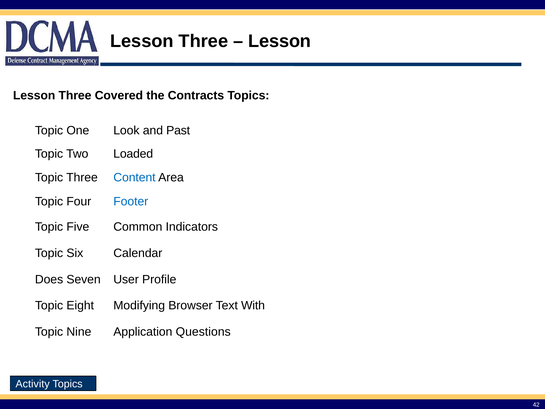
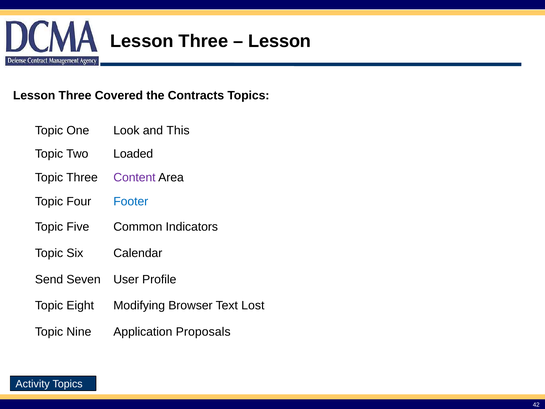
Past: Past -> This
Content colour: blue -> purple
Does: Does -> Send
With: With -> Lost
Questions: Questions -> Proposals
